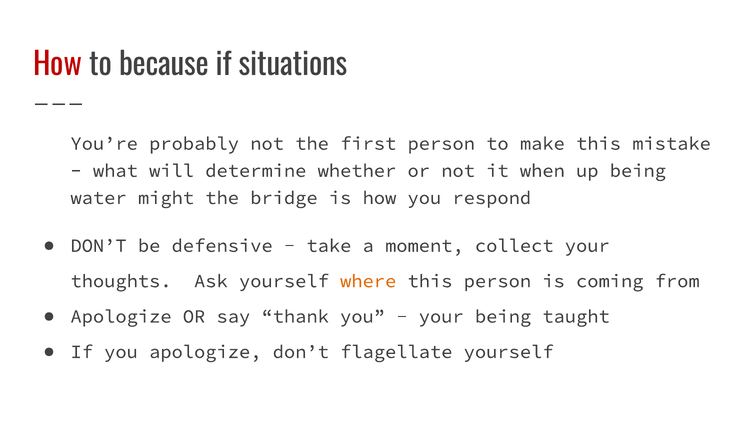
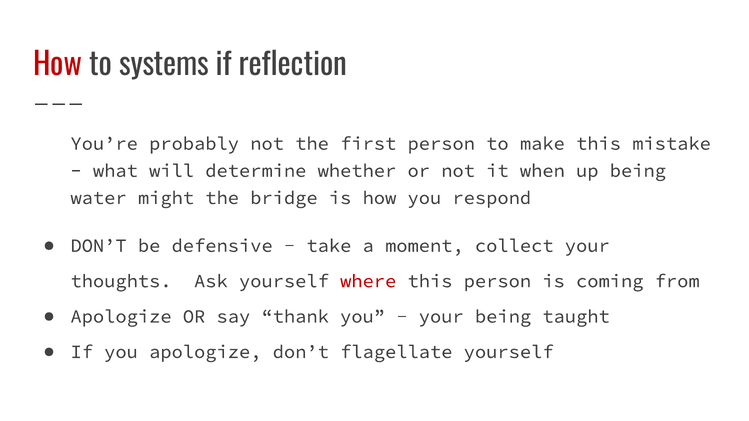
because: because -> systems
situations: situations -> reflection
where colour: orange -> red
